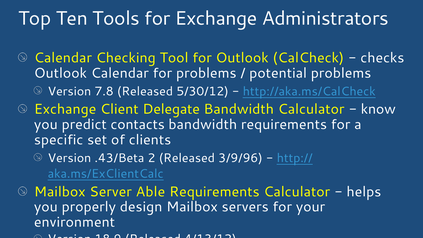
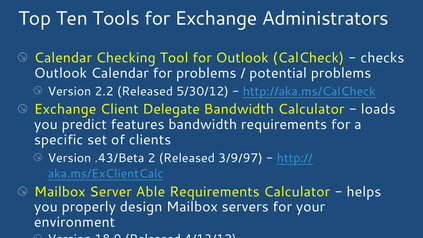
7.8: 7.8 -> 2.2
know: know -> loads
contacts: contacts -> features
3/9/96: 3/9/96 -> 3/9/97
